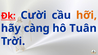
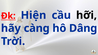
Cười: Cười -> Hiện
hỡi colour: orange -> black
Tuân: Tuân -> Dâng
